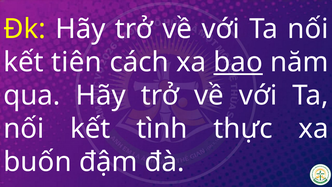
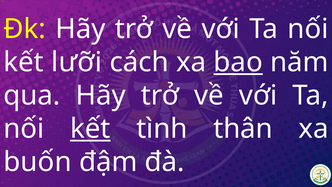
tiên: tiên -> lưỡi
kết at (90, 129) underline: none -> present
thực: thực -> thân
